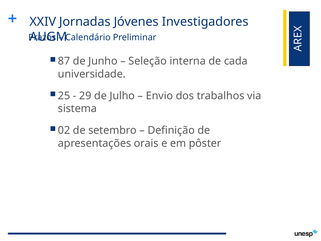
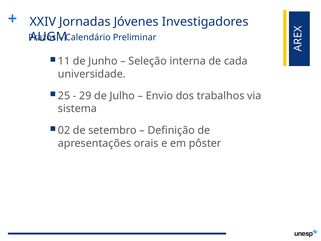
87: 87 -> 11
